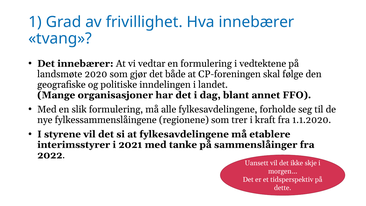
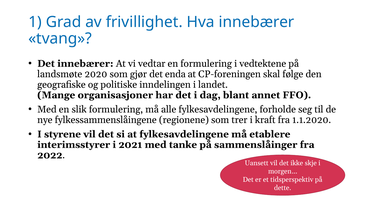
både: både -> enda
